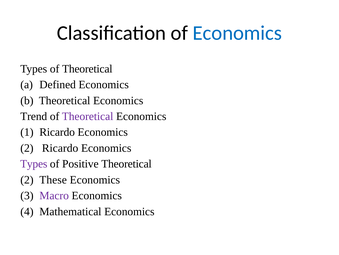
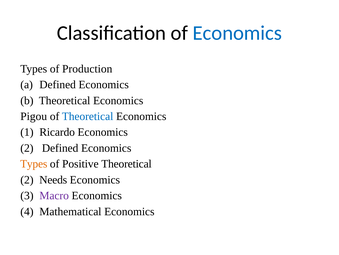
Types of Theoretical: Theoretical -> Production
Trend: Trend -> Pigou
Theoretical at (88, 116) colour: purple -> blue
2 Ricardo: Ricardo -> Defined
Types at (34, 163) colour: purple -> orange
These: These -> Needs
